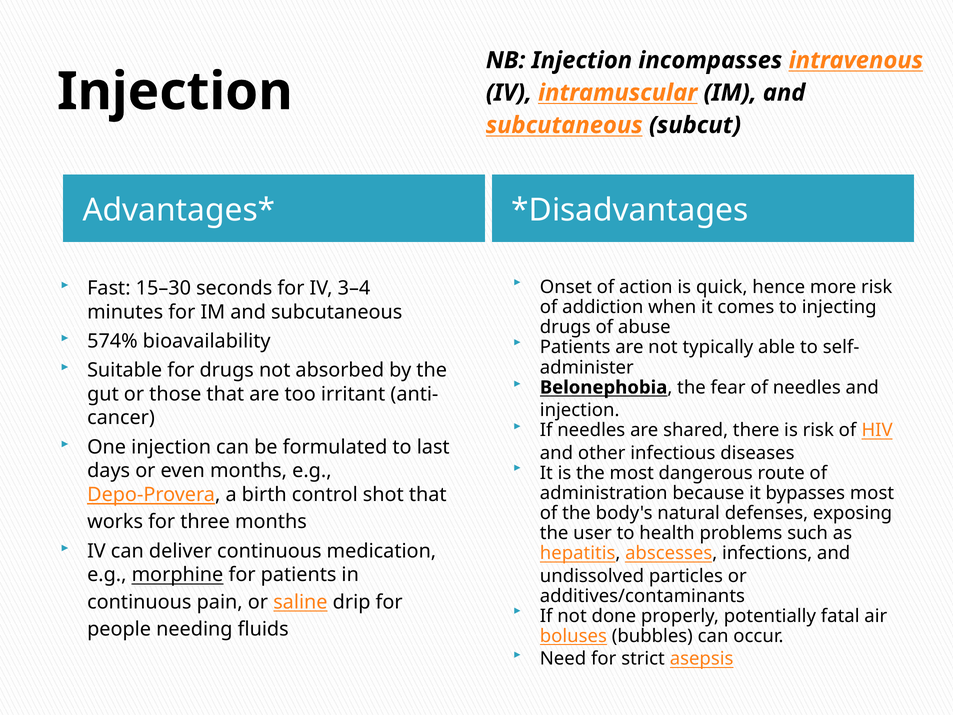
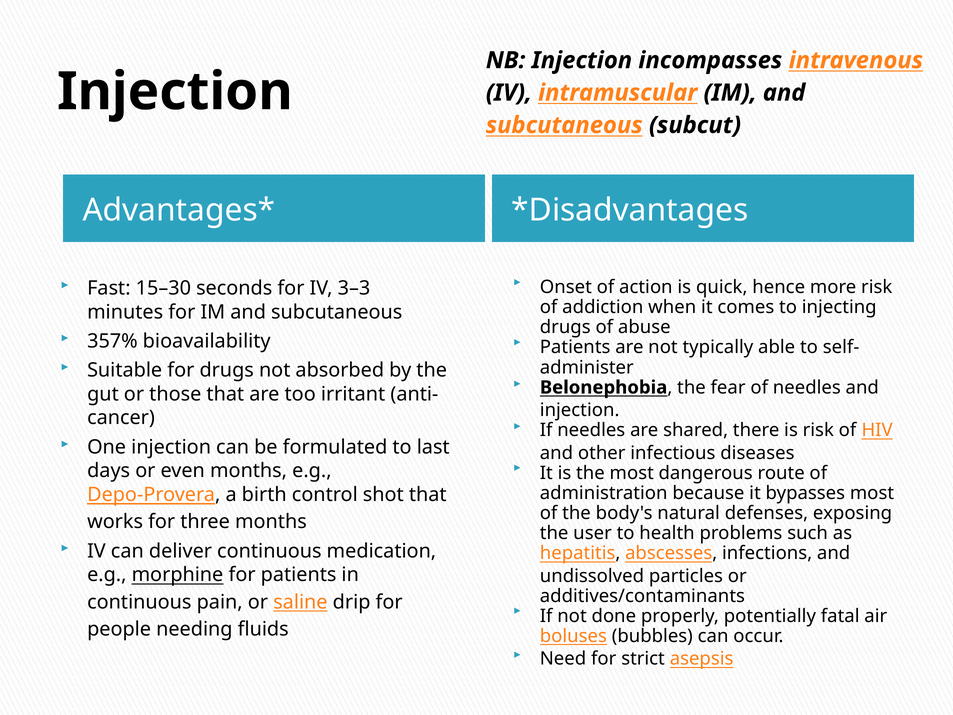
3–4: 3–4 -> 3–3
574%: 574% -> 357%
